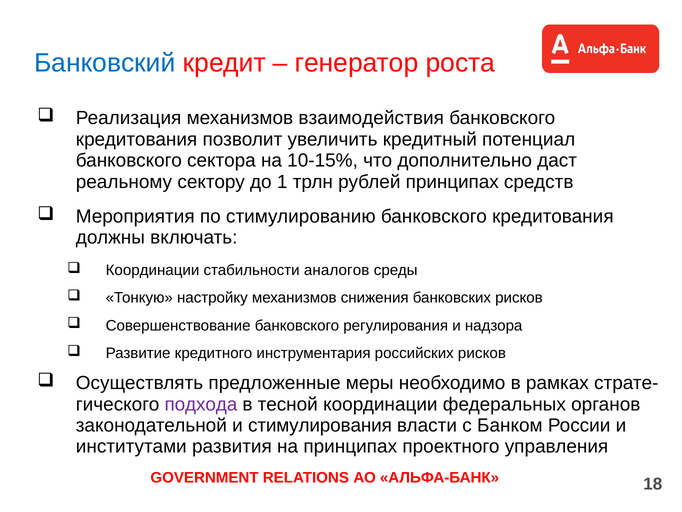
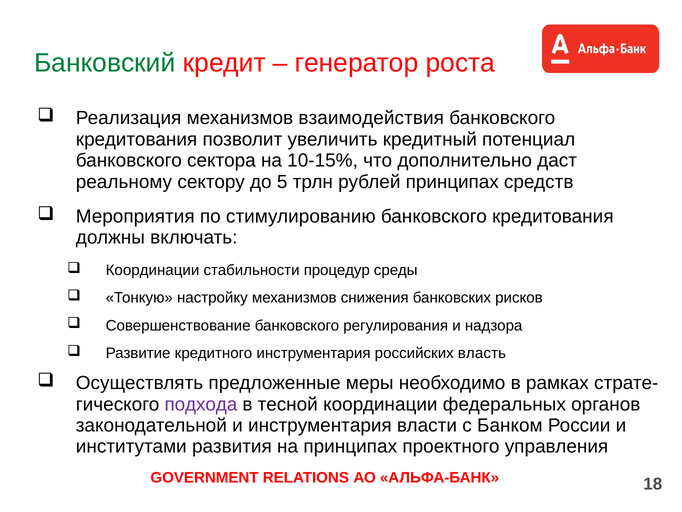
Банковский colour: blue -> green
1: 1 -> 5
аналогов: аналогов -> процедур
российских рисков: рисков -> власть
и стимулирования: стимулирования -> инструментария
